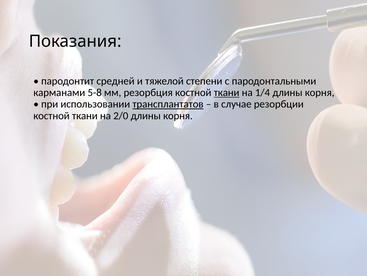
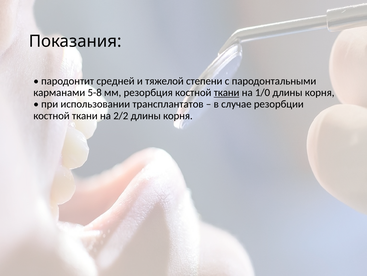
1/4: 1/4 -> 1/0
трансплантатов underline: present -> none
2/0: 2/0 -> 2/2
